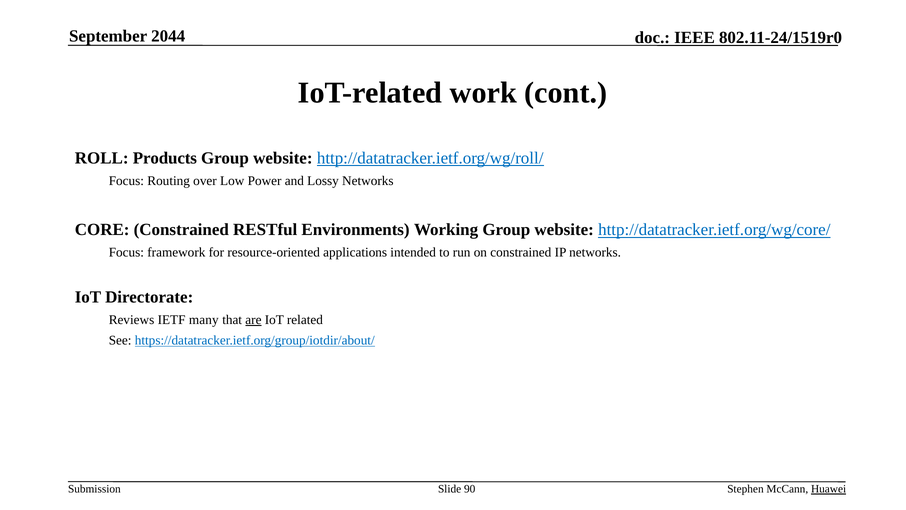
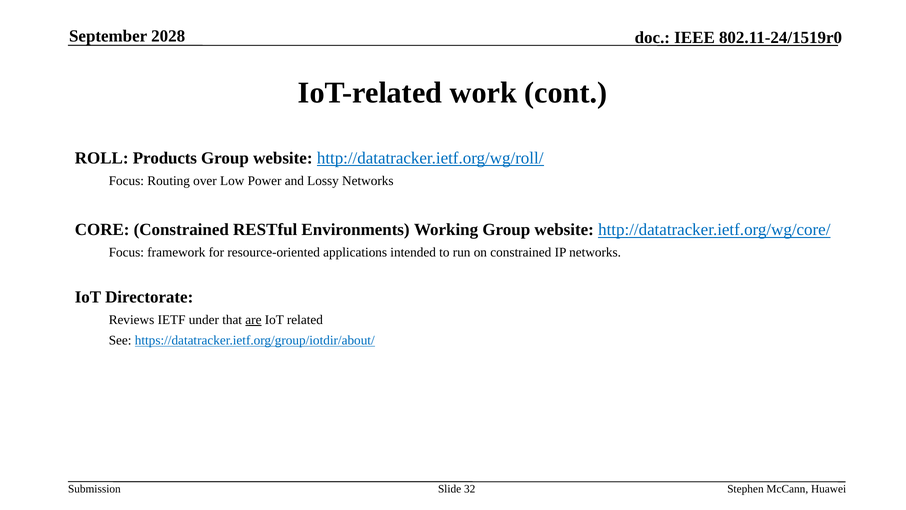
2044: 2044 -> 2028
many: many -> under
90: 90 -> 32
Huawei underline: present -> none
